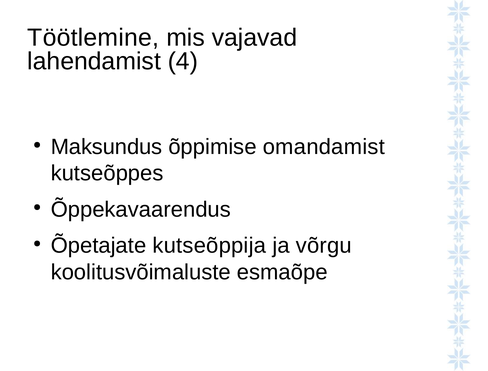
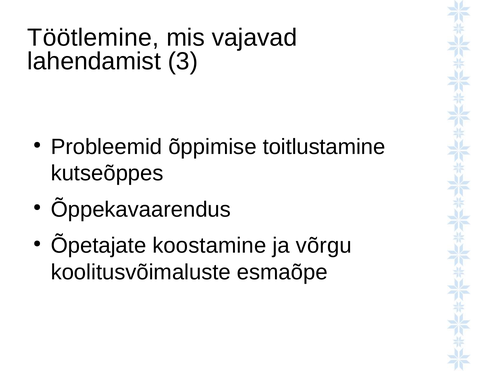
4: 4 -> 3
Maksundus: Maksundus -> Probleemid
omandamist: omandamist -> toitlustamine
kutseõppija: kutseõppija -> koostamine
